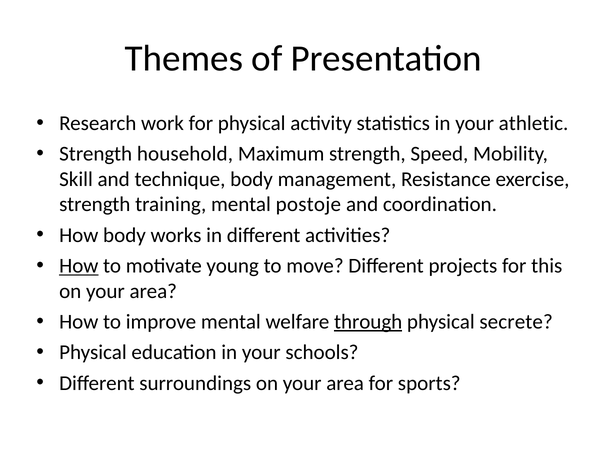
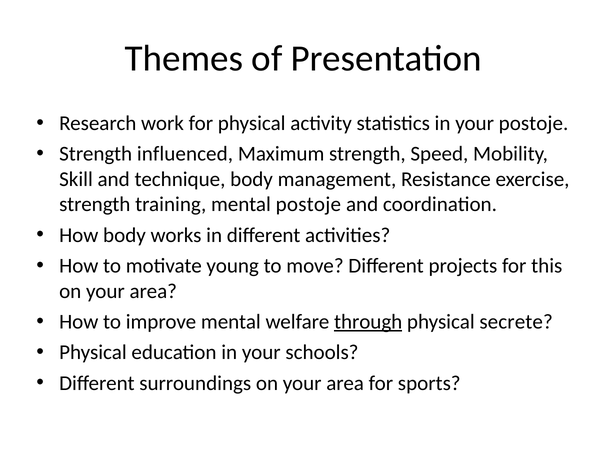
your athletic: athletic -> postoje
household: household -> influenced
How at (79, 266) underline: present -> none
